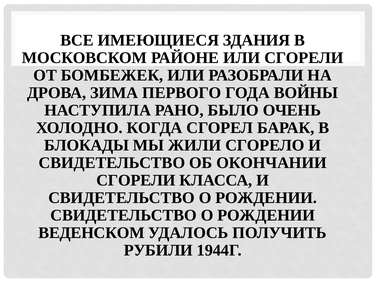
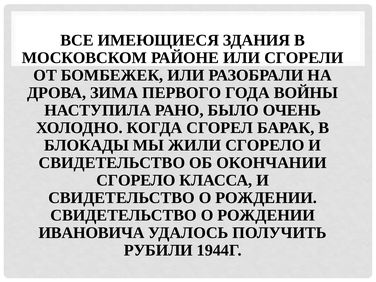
СГОРЕЛИ at (136, 180): СГОРЕЛИ -> СГОРЕЛО
ВЕДЕНСКОМ: ВЕДЕНСКОМ -> ИВАНОВИЧА
